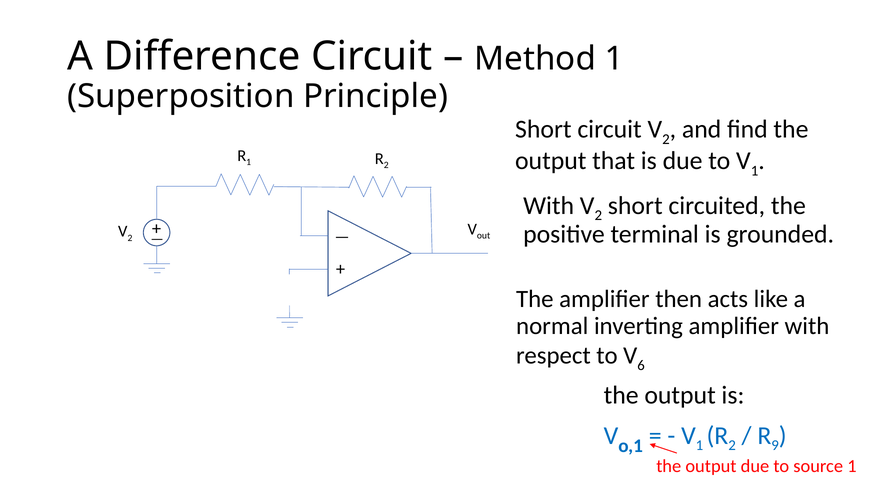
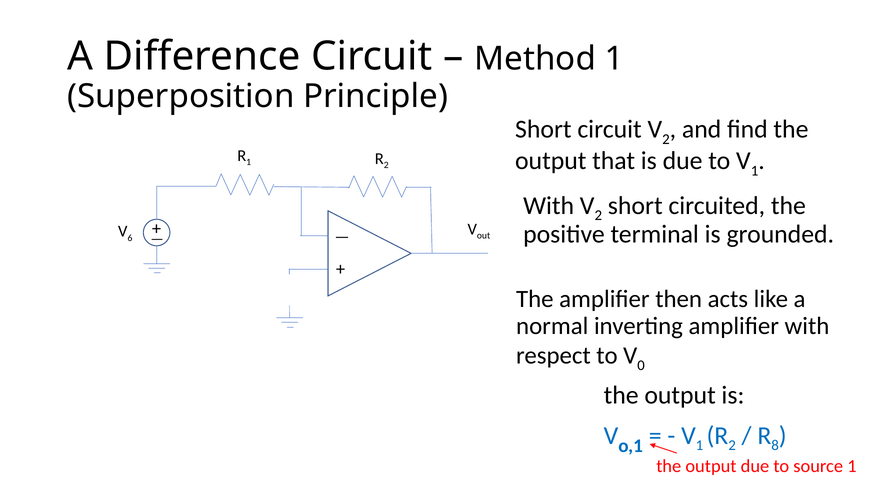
2 at (130, 238): 2 -> 6
6: 6 -> 0
9: 9 -> 8
